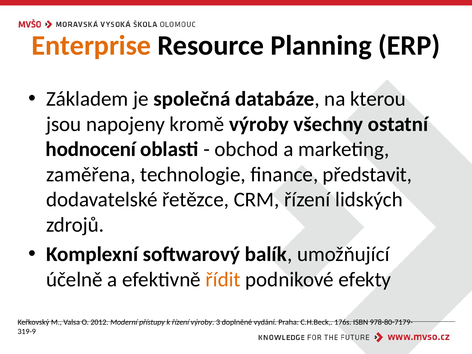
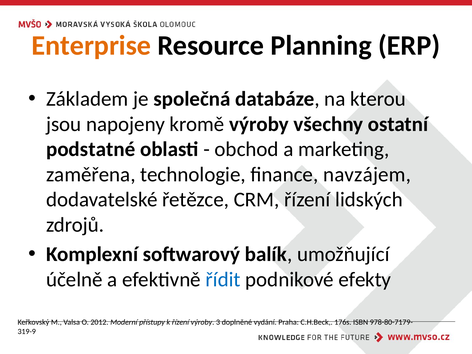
hodnocení: hodnocení -> podstatné
představit: představit -> navzájem
řídit colour: orange -> blue
